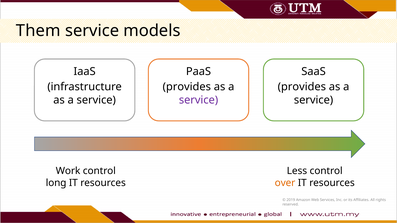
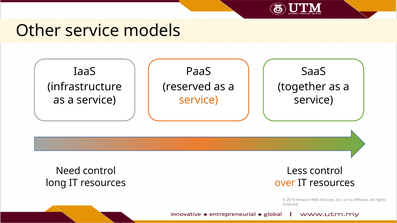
Them: Them -> Other
provides at (187, 87): provides -> reserved
provides at (302, 87): provides -> together
service at (199, 100) colour: purple -> orange
Work: Work -> Need
